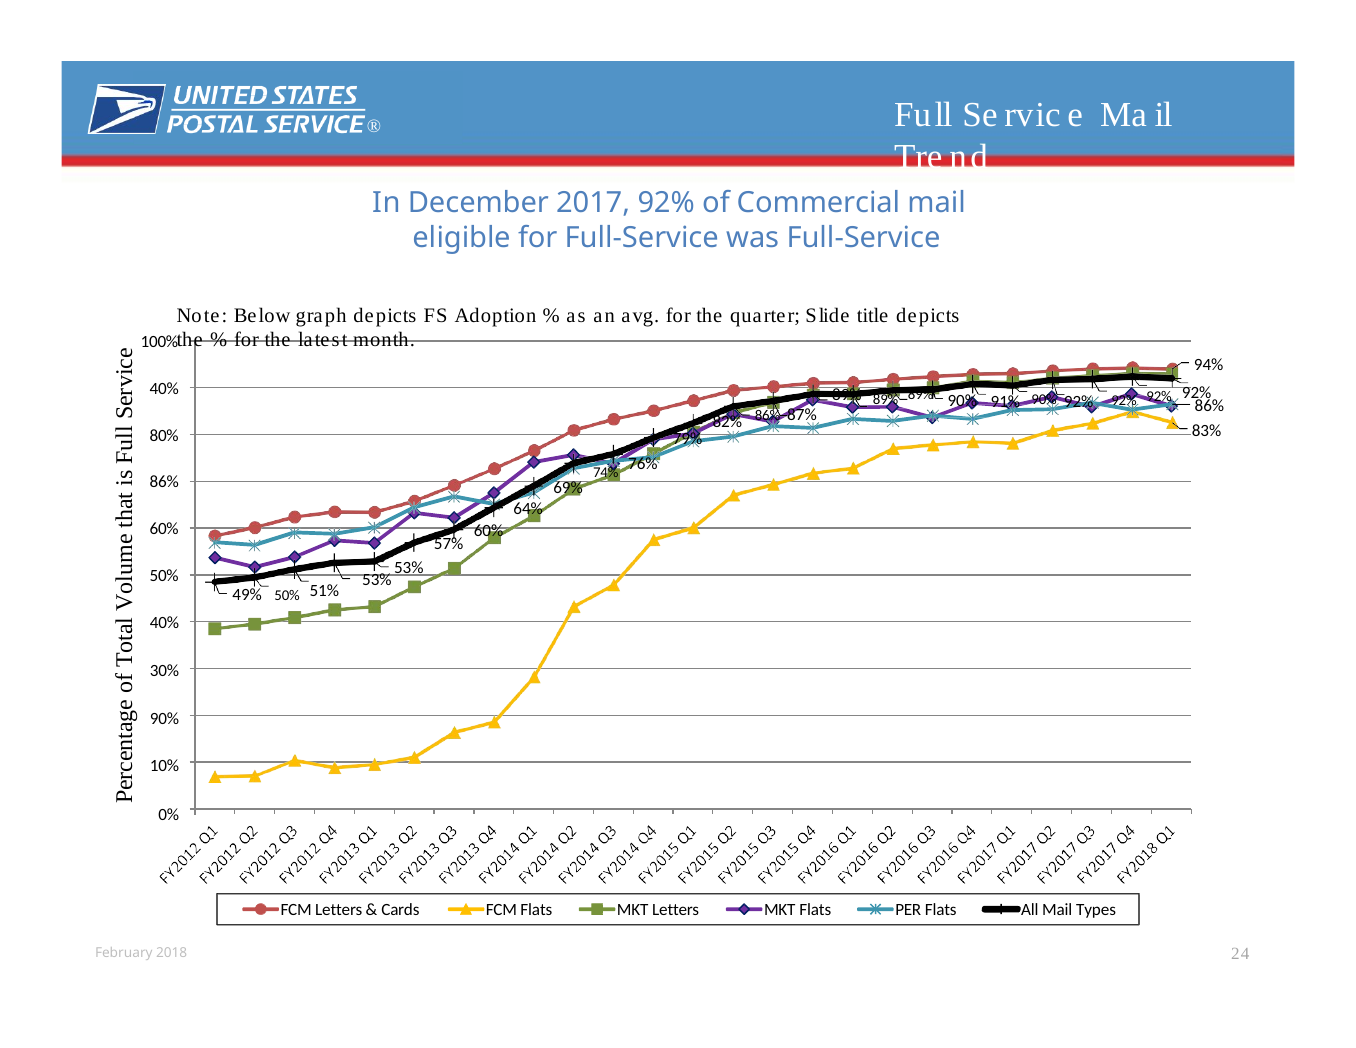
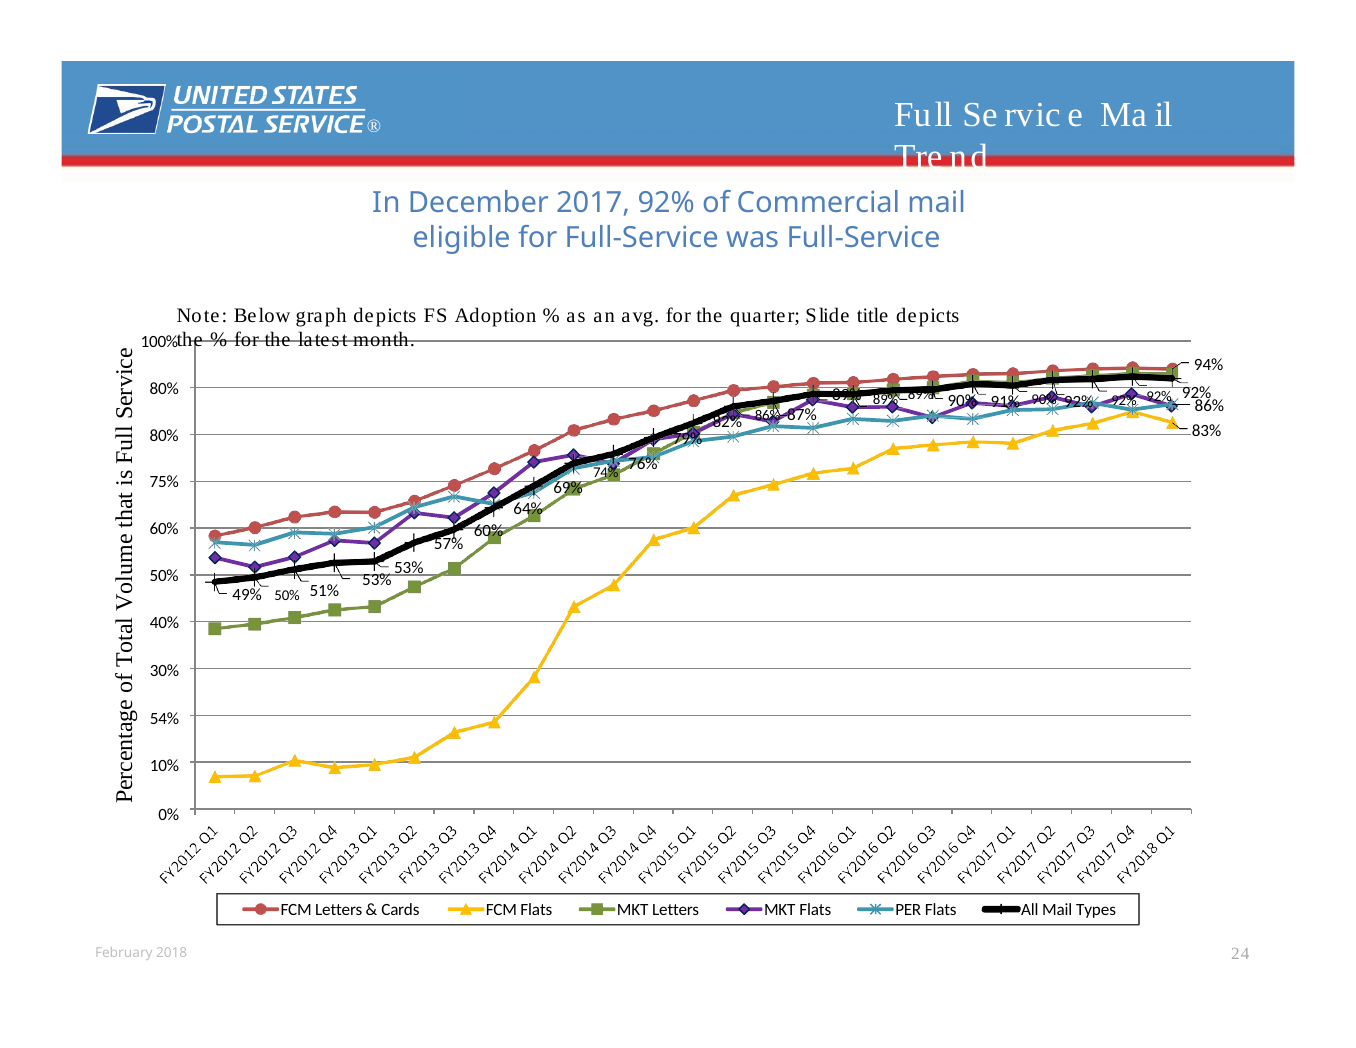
40% at (164, 389): 40% -> 80%
86% at (164, 482): 86% -> 75%
90% at (165, 718): 90% -> 54%
